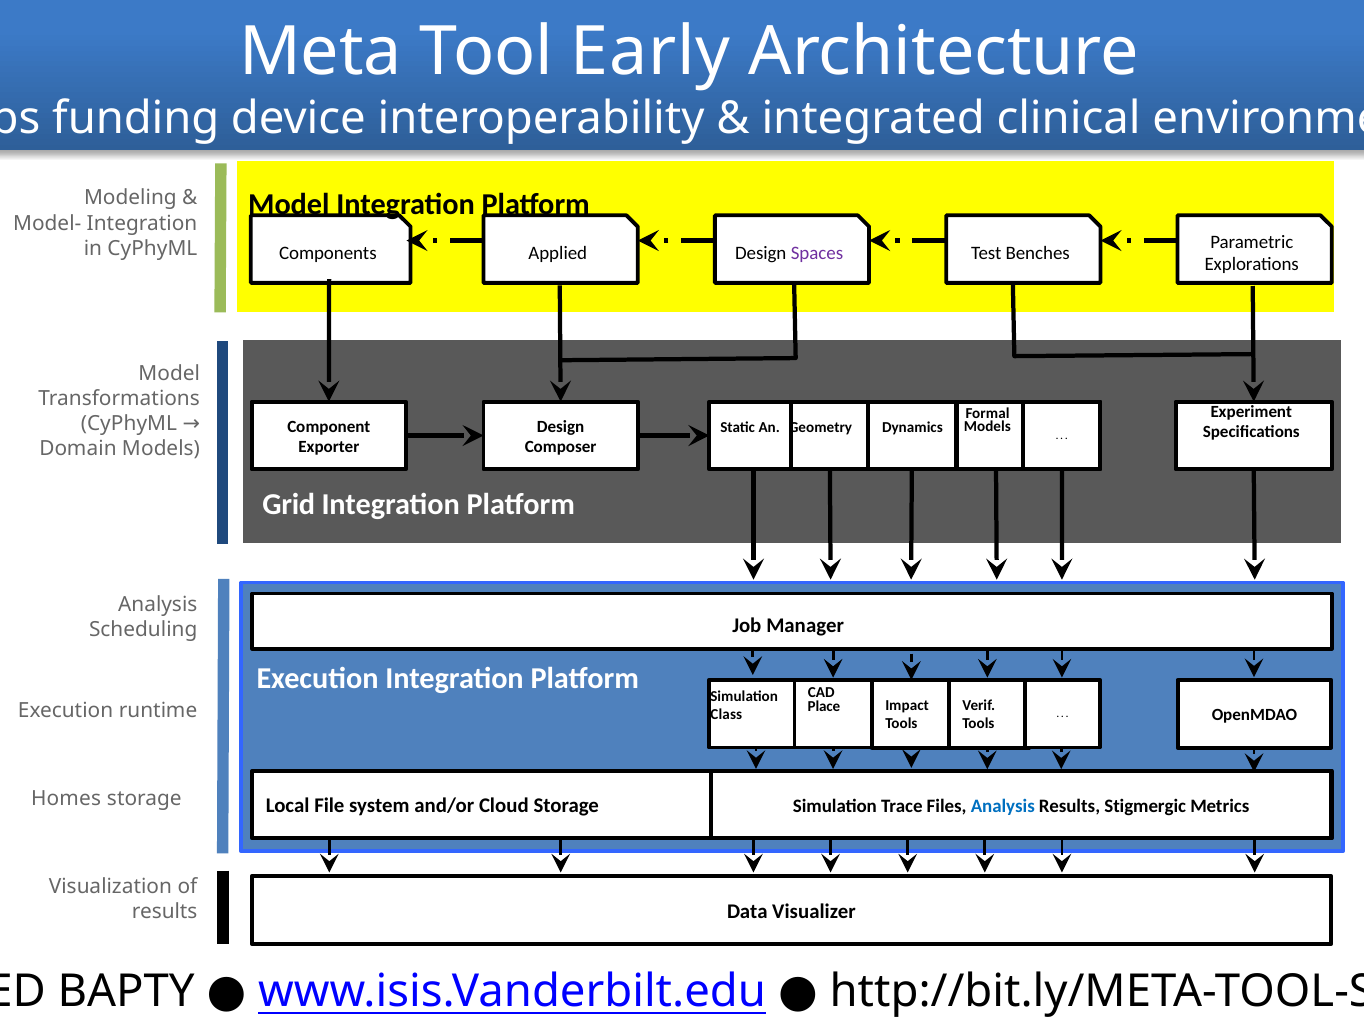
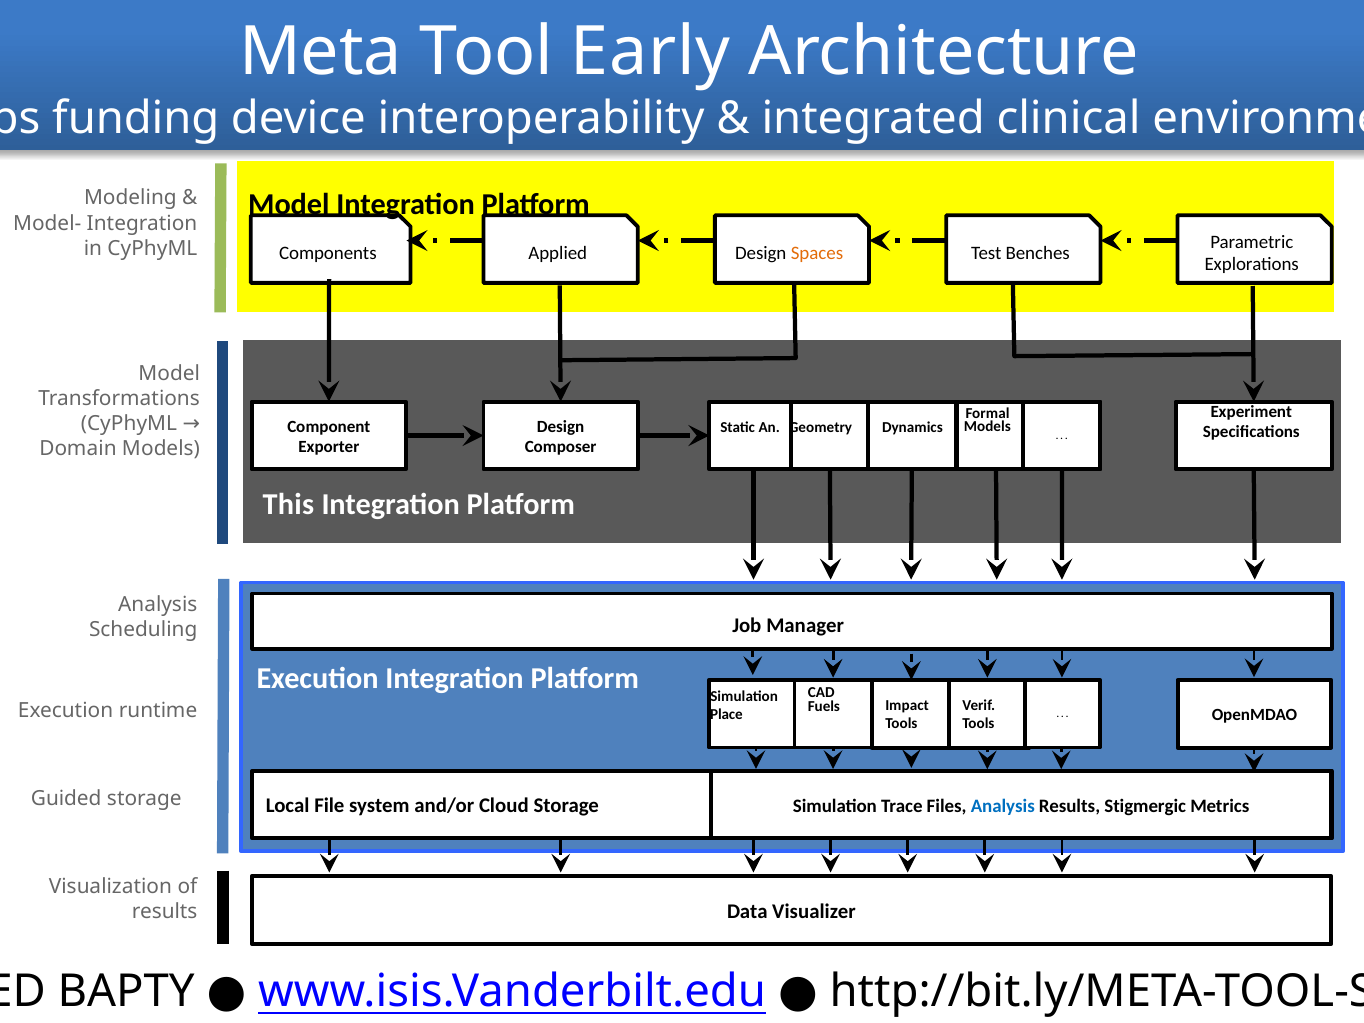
Spaces colour: purple -> orange
Grid: Grid -> This
Place: Place -> Fuels
Class: Class -> Place
Homes: Homes -> Guided
